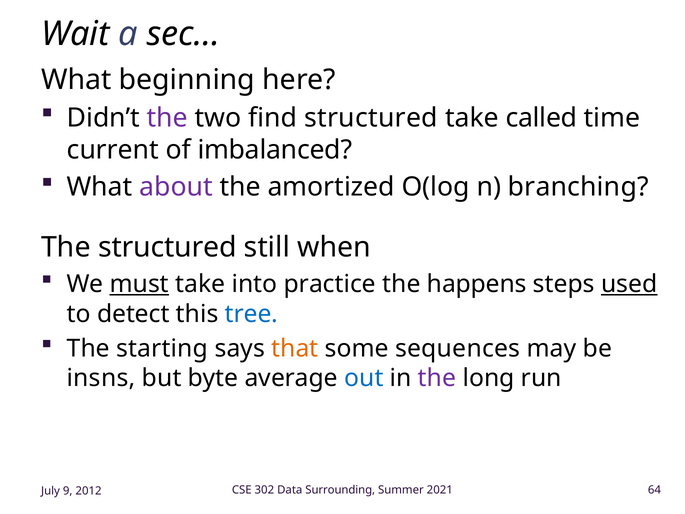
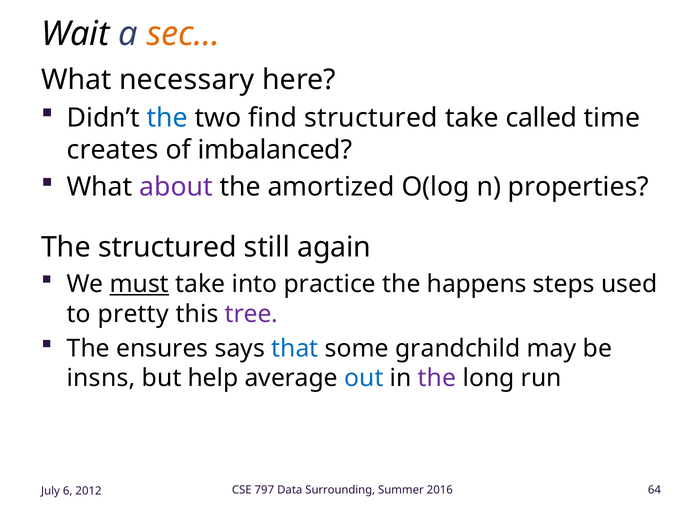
sec… colour: black -> orange
beginning: beginning -> necessary
the at (167, 118) colour: purple -> blue
current: current -> creates
branching: branching -> properties
when: when -> again
used underline: present -> none
detect: detect -> pretty
tree colour: blue -> purple
starting: starting -> ensures
that colour: orange -> blue
sequences: sequences -> grandchild
byte: byte -> help
302: 302 -> 797
2021: 2021 -> 2016
9: 9 -> 6
